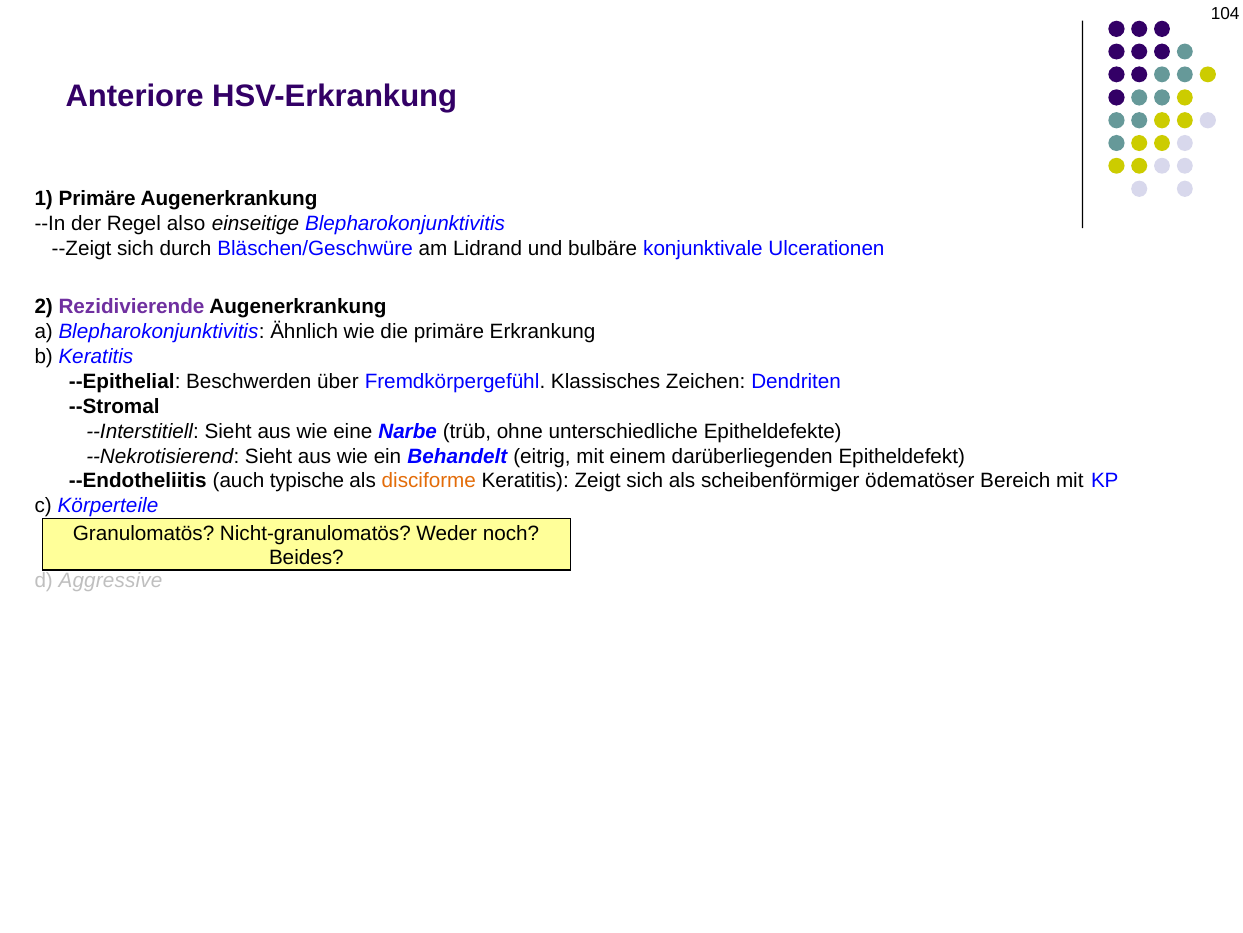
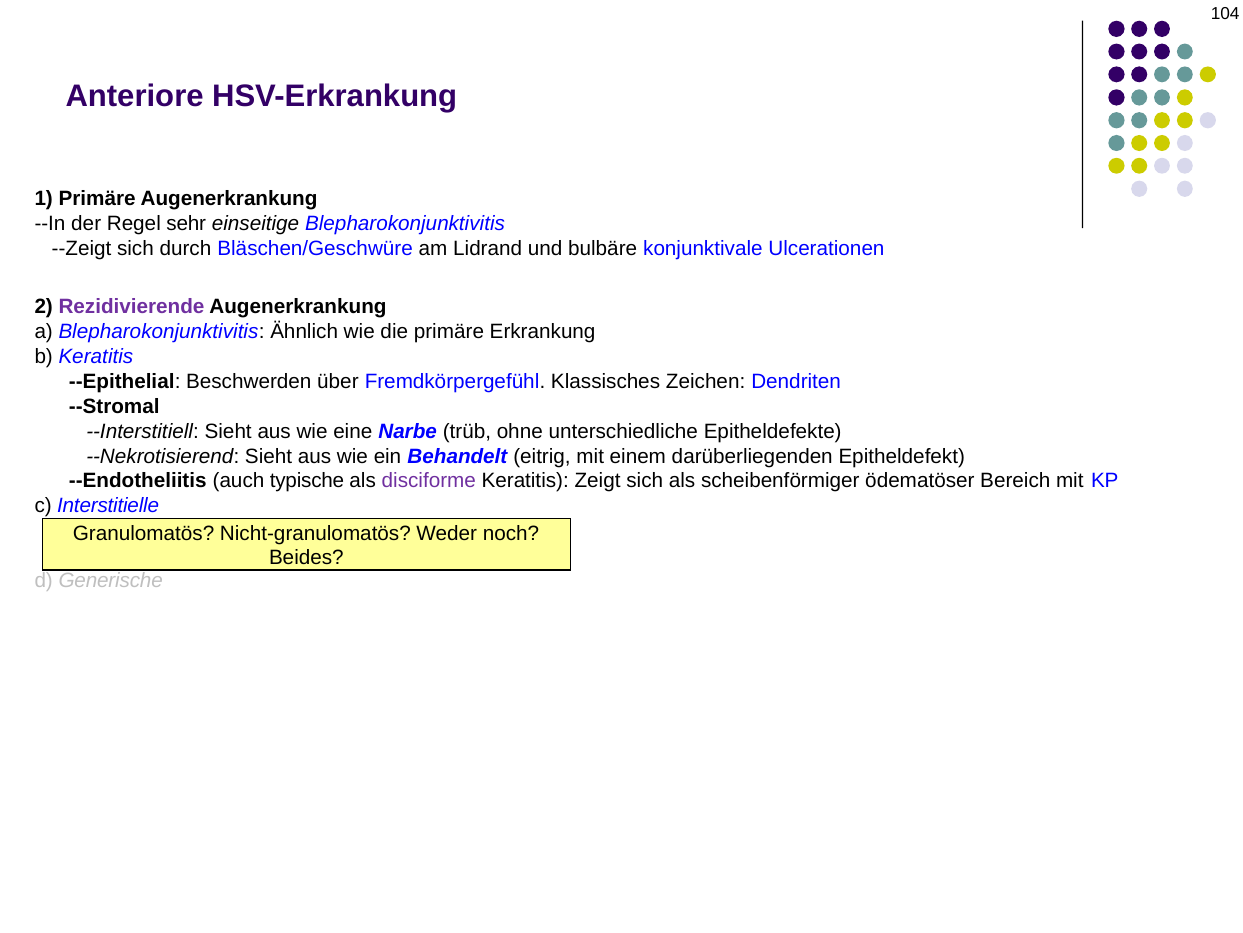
also: also -> sehr
disciforme colour: orange -> purple
Körperteile: Körperteile -> Interstitielle
Aggressive: Aggressive -> Generische
